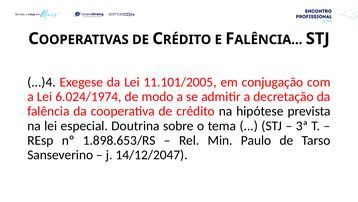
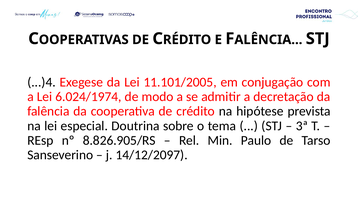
1.898.653/RS: 1.898.653/RS -> 8.826.905/RS
14/12/2047: 14/12/2047 -> 14/12/2097
